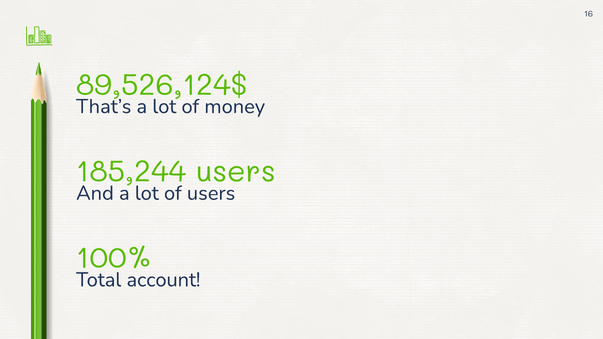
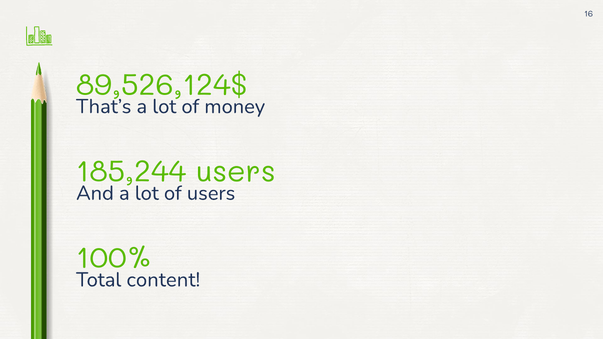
account: account -> content
